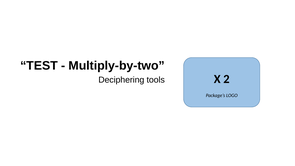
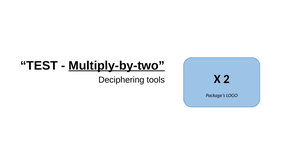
Multiply-by-two underline: none -> present
